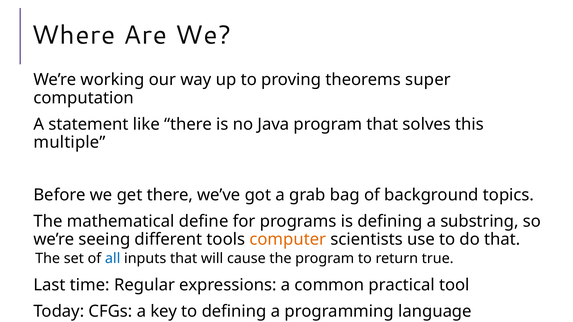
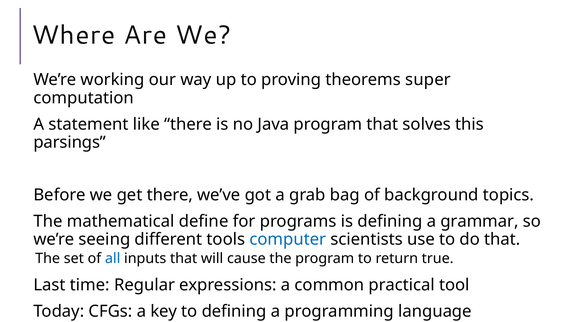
multiple: multiple -> parsings
substring: substring -> grammar
computer colour: orange -> blue
